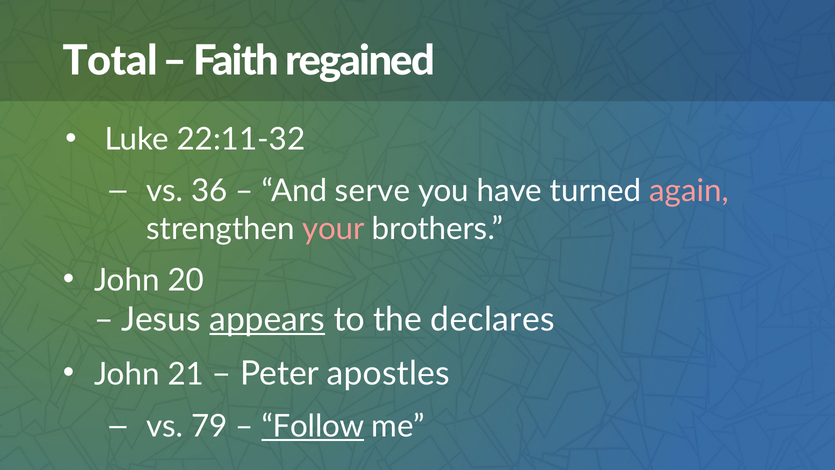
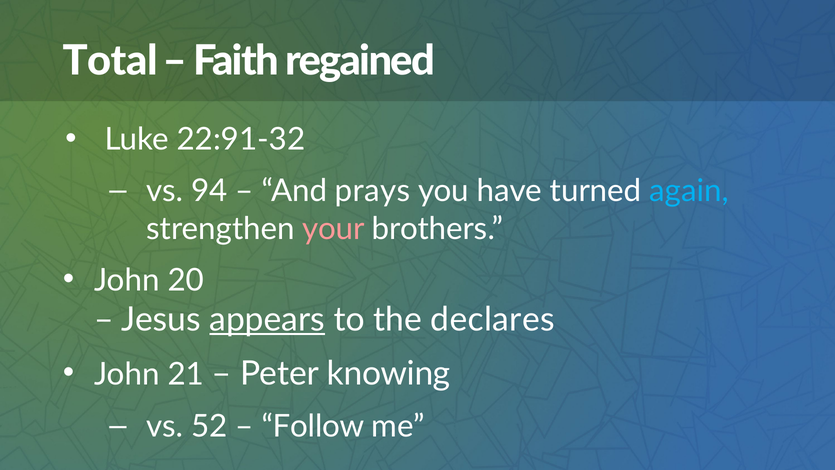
22:11-32: 22:11-32 -> 22:91-32
36: 36 -> 94
serve: serve -> prays
again colour: pink -> light blue
apostles: apostles -> knowing
79: 79 -> 52
Follow underline: present -> none
